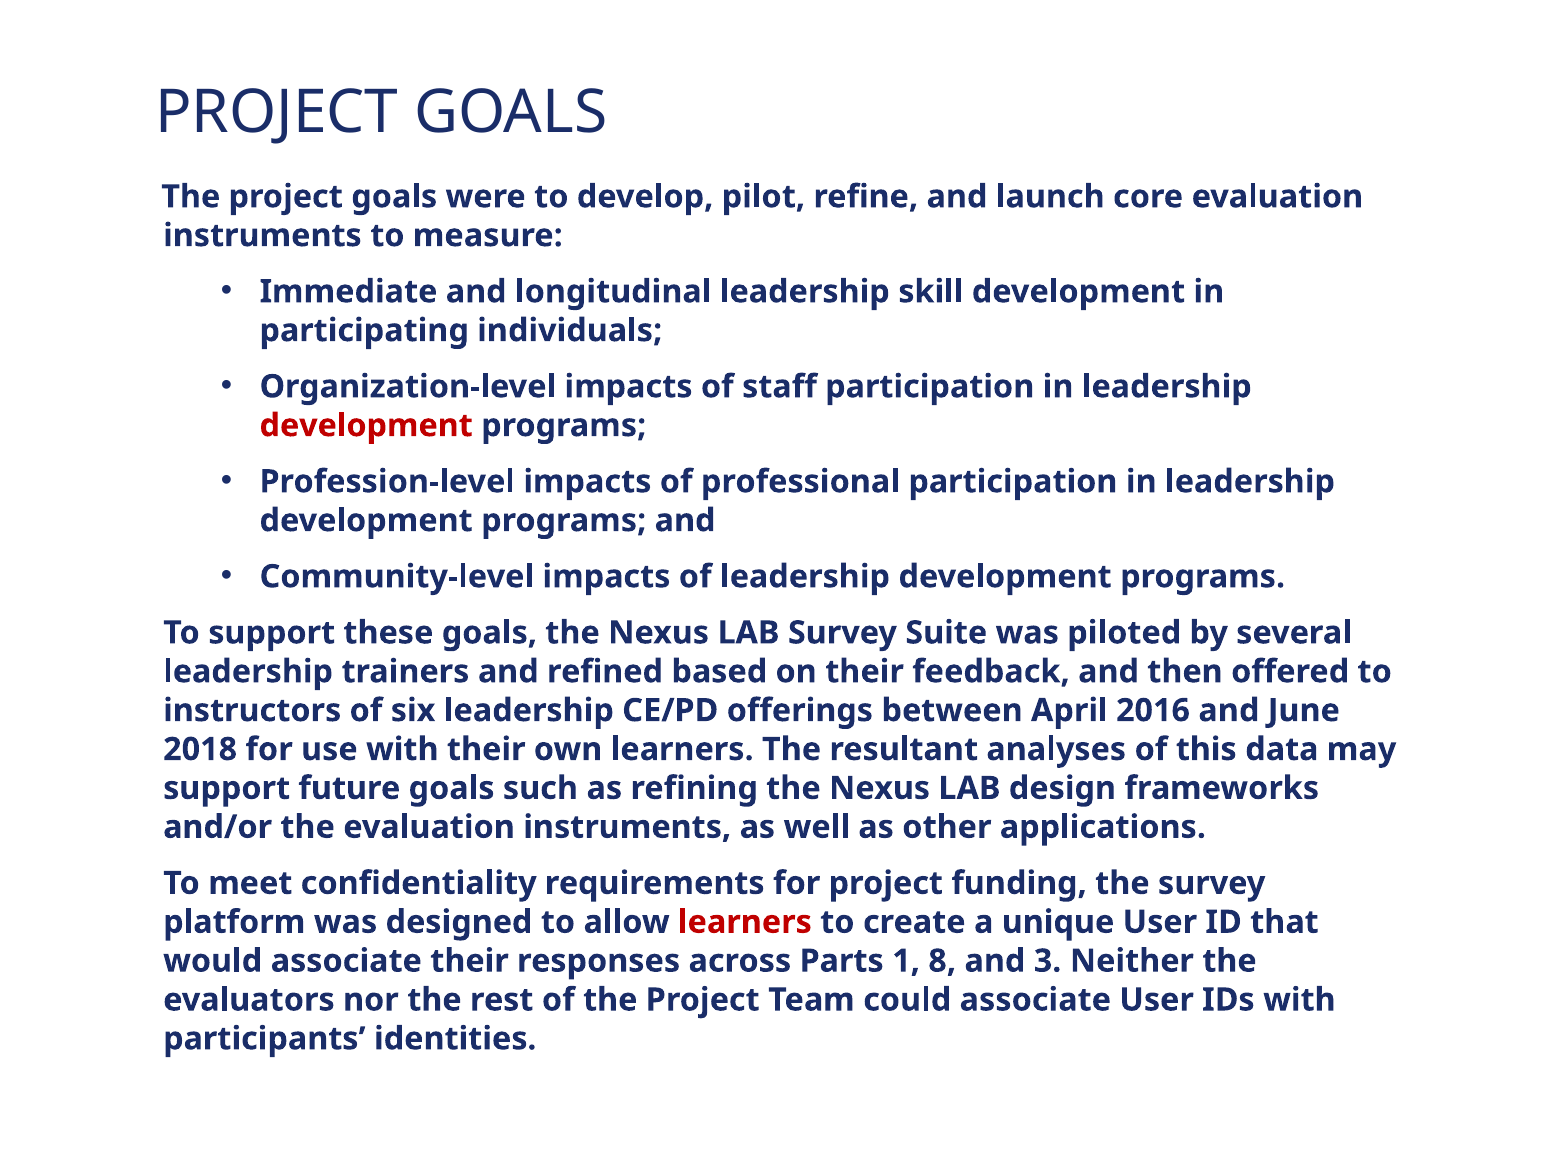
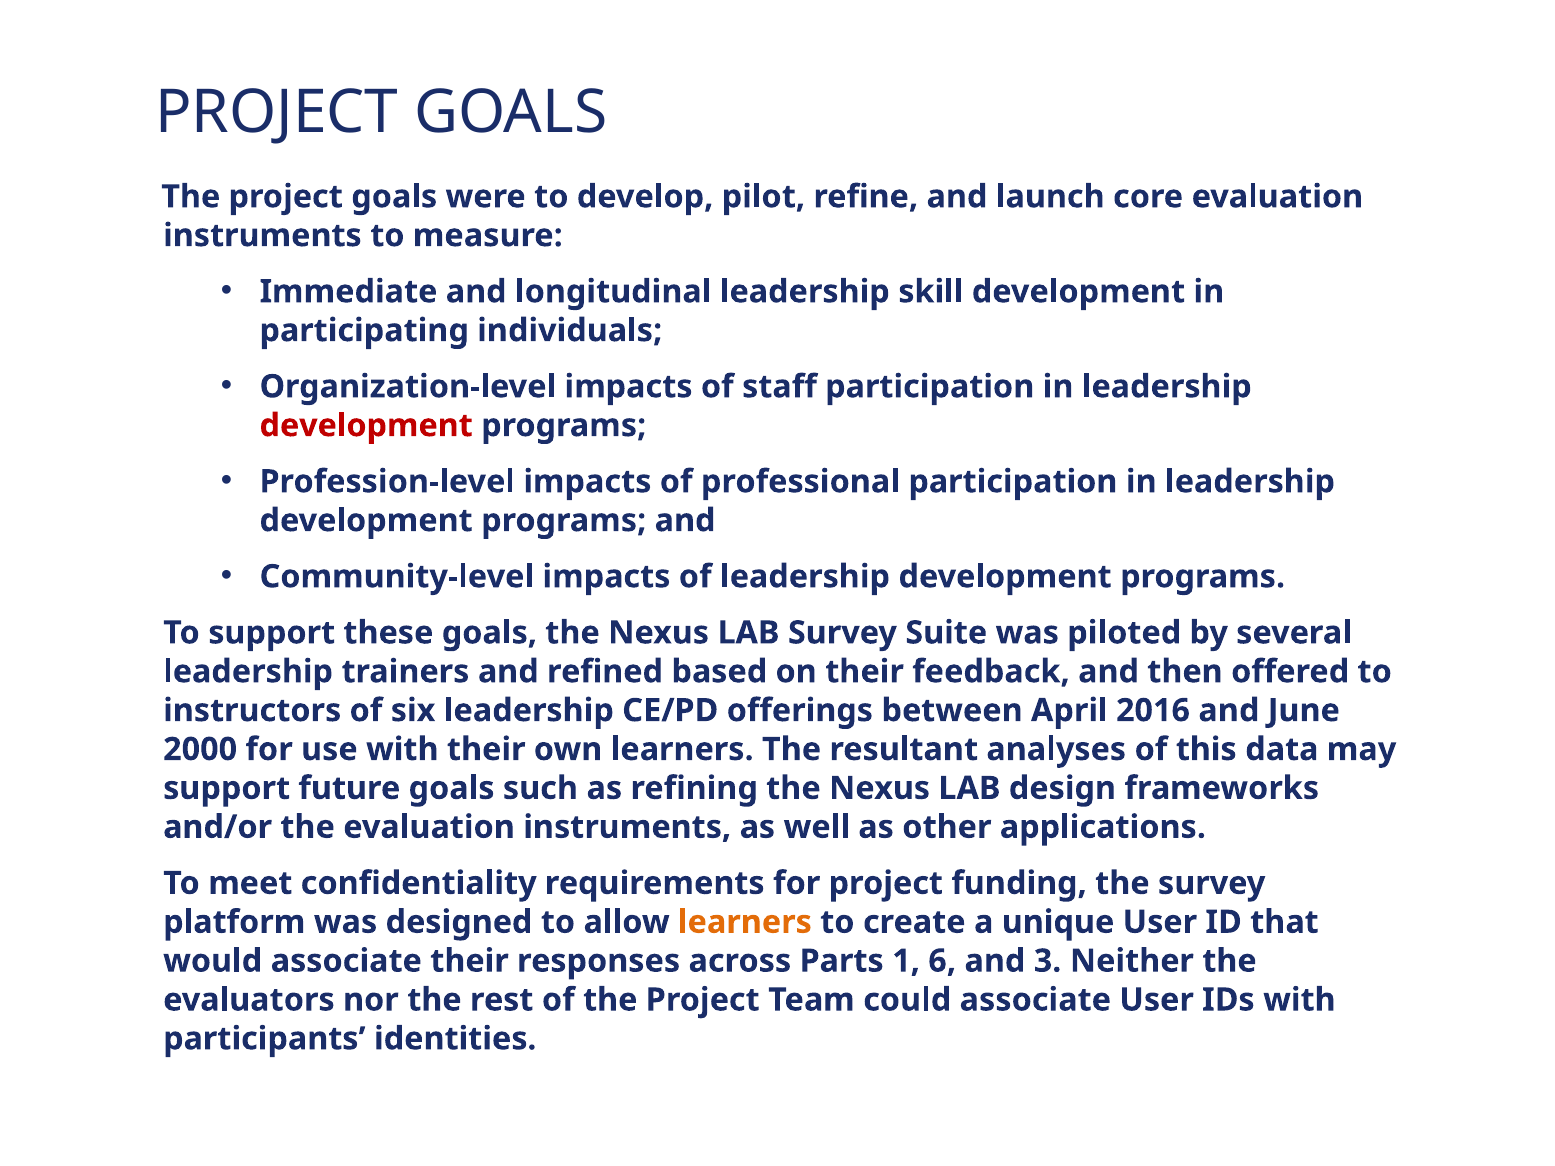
2018: 2018 -> 2000
learners at (745, 922) colour: red -> orange
8: 8 -> 6
